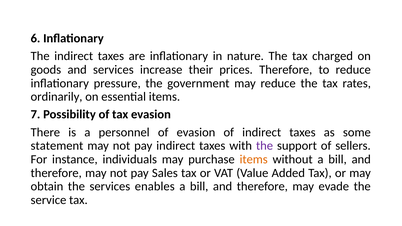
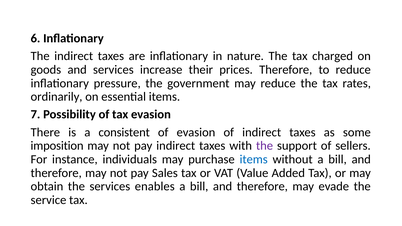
personnel: personnel -> consistent
statement: statement -> imposition
items at (254, 159) colour: orange -> blue
